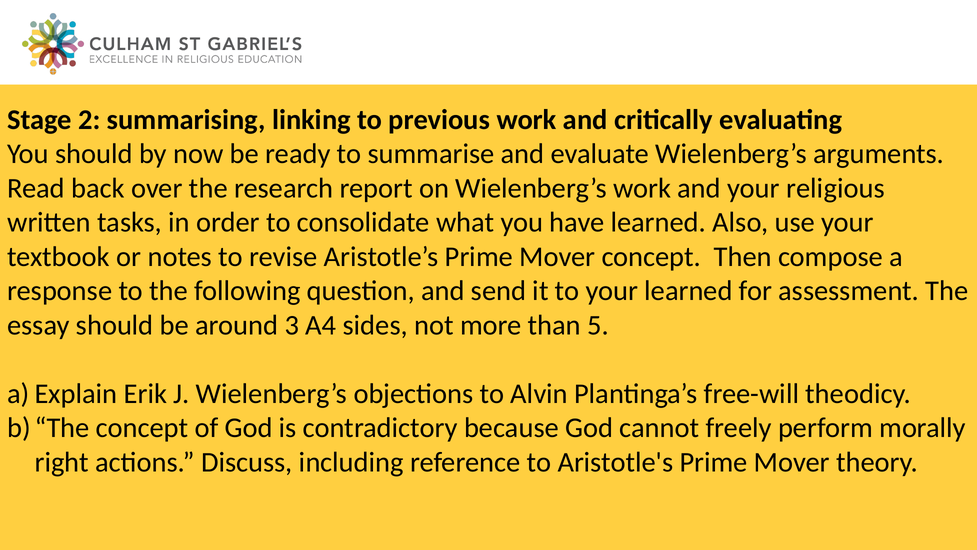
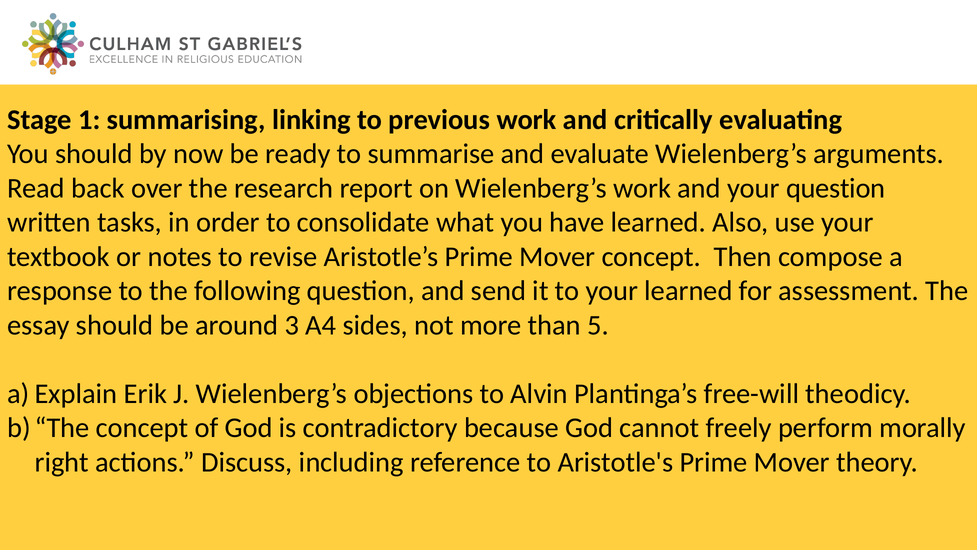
2: 2 -> 1
your religious: religious -> question
